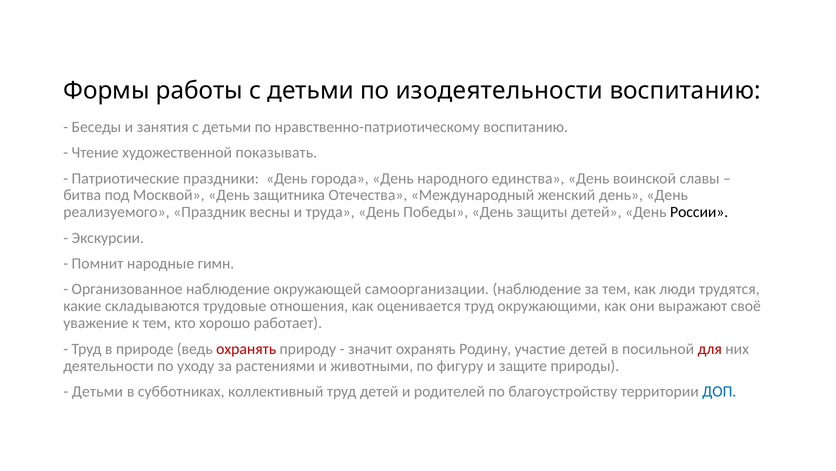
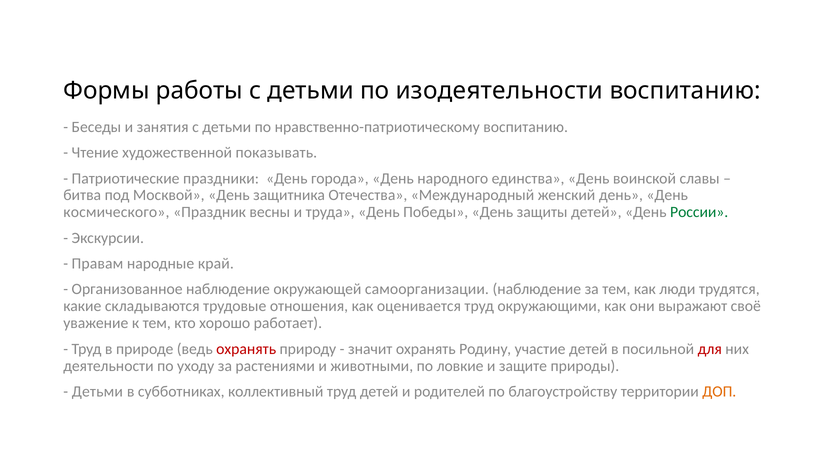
реализуемого: реализуемого -> космического
России colour: black -> green
Помнит: Помнит -> Правам
гимн: гимн -> край
фигуру: фигуру -> ловкие
ДОП colour: blue -> orange
